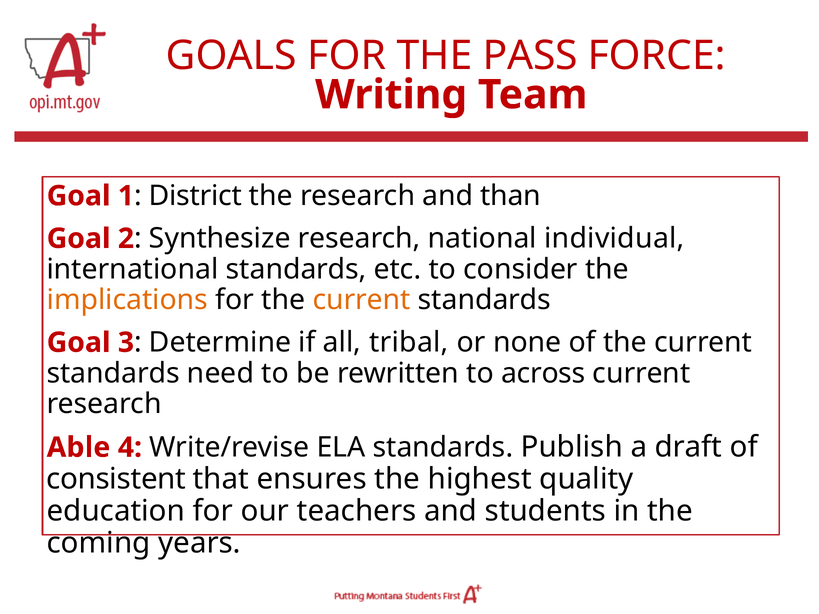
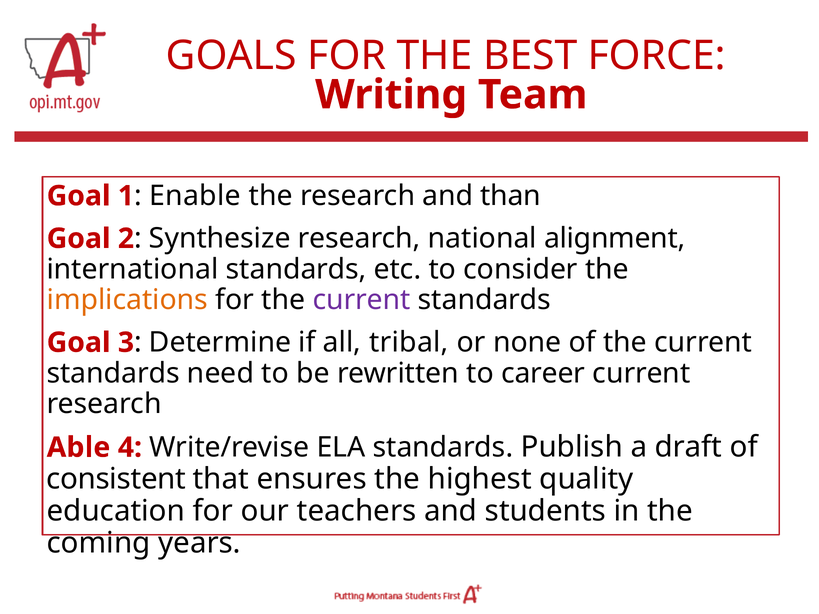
PASS: PASS -> BEST
District: District -> Enable
individual: individual -> alignment
current at (362, 300) colour: orange -> purple
across: across -> career
